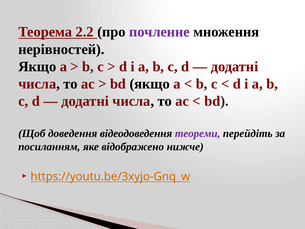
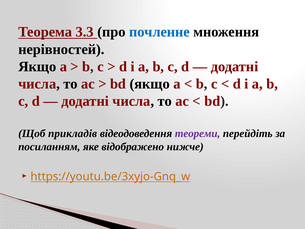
2.2: 2.2 -> 3.3
почленне colour: purple -> blue
доведення: доведення -> прикладів
